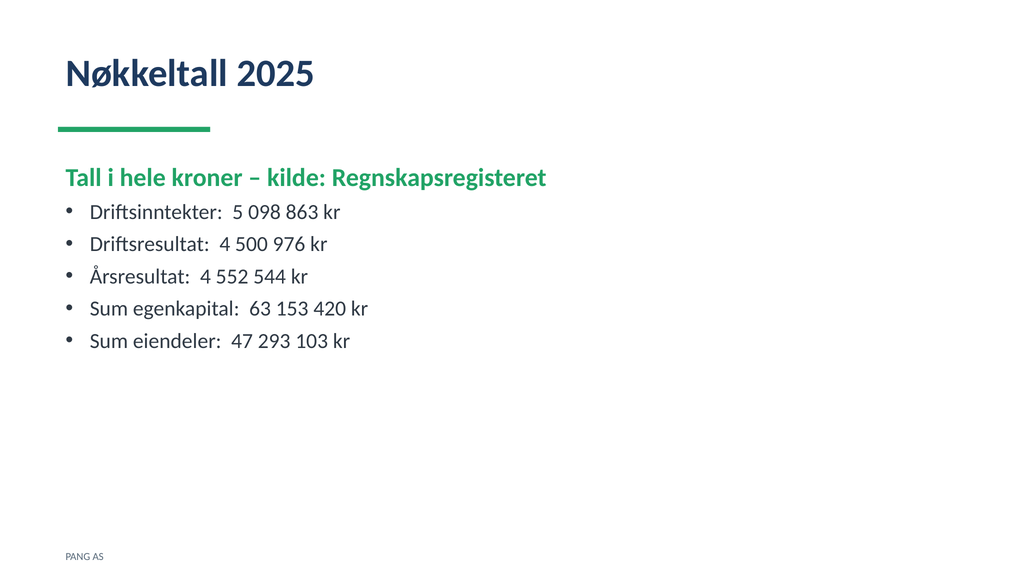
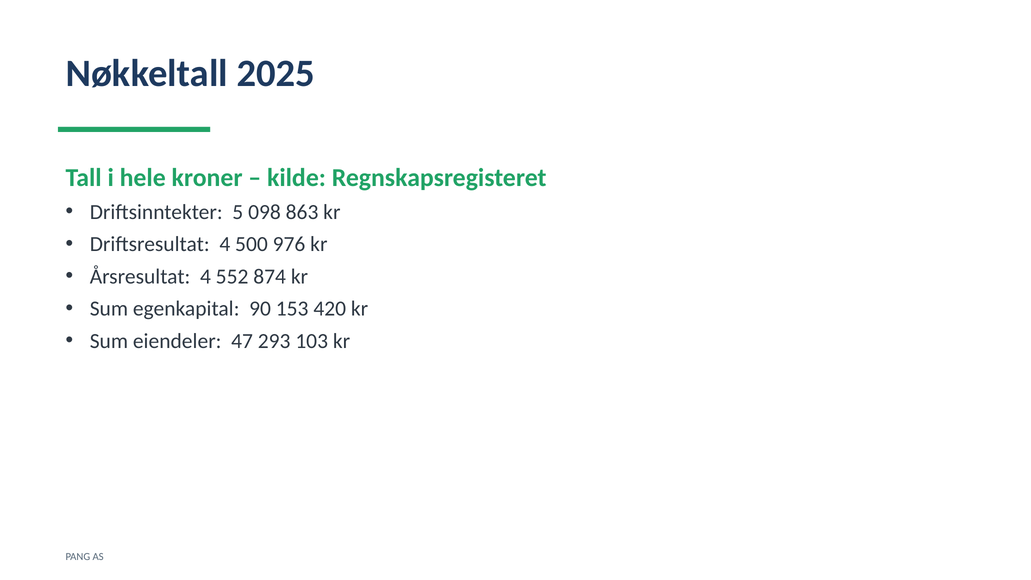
544: 544 -> 874
63: 63 -> 90
